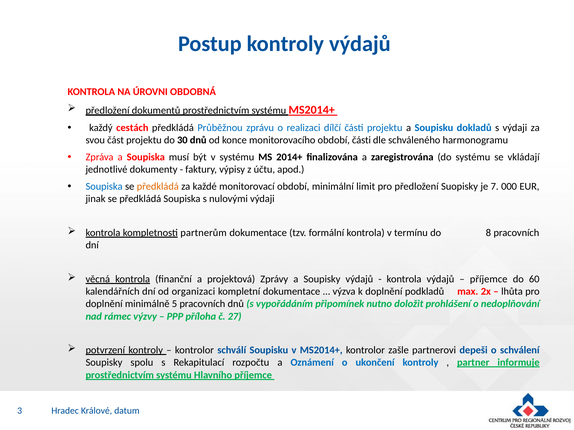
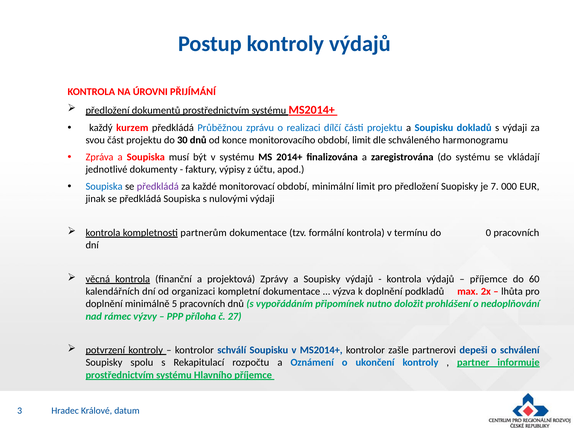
OBDOBNÁ: OBDOBNÁ -> PŘIJÍMÁNÍ
cestách: cestách -> kurzem
období části: části -> limit
předkládá at (158, 187) colour: orange -> purple
8: 8 -> 0
